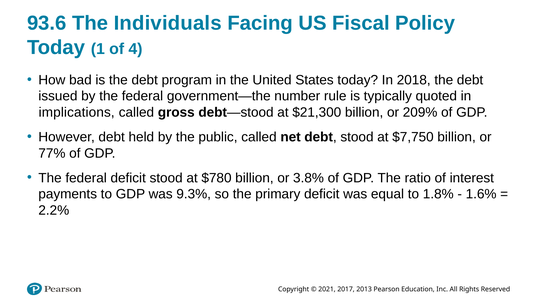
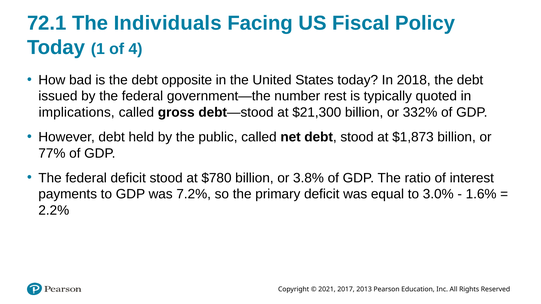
93.6: 93.6 -> 72.1
program: program -> opposite
rule: rule -> rest
209%: 209% -> 332%
$7,750: $7,750 -> $1,873
9.3%: 9.3% -> 7.2%
1.8%: 1.8% -> 3.0%
